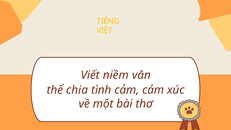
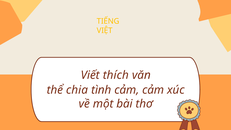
niềm: niềm -> thích
